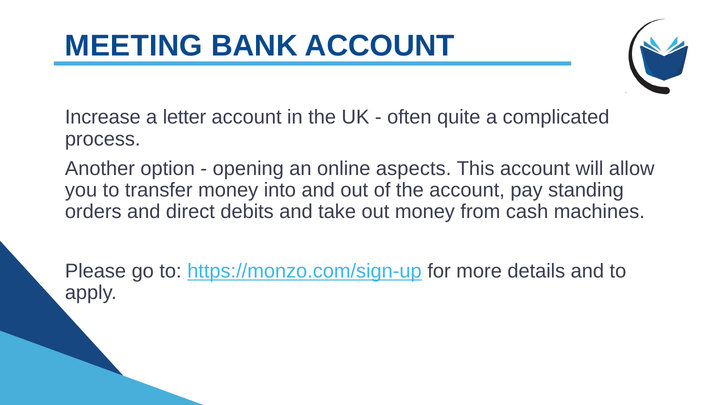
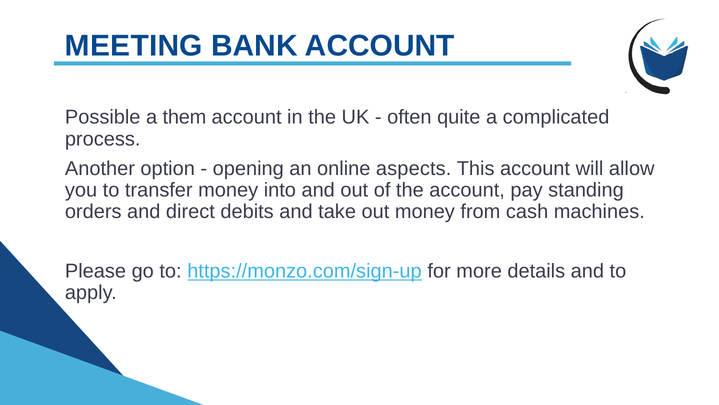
Increase: Increase -> Possible
letter: letter -> them
